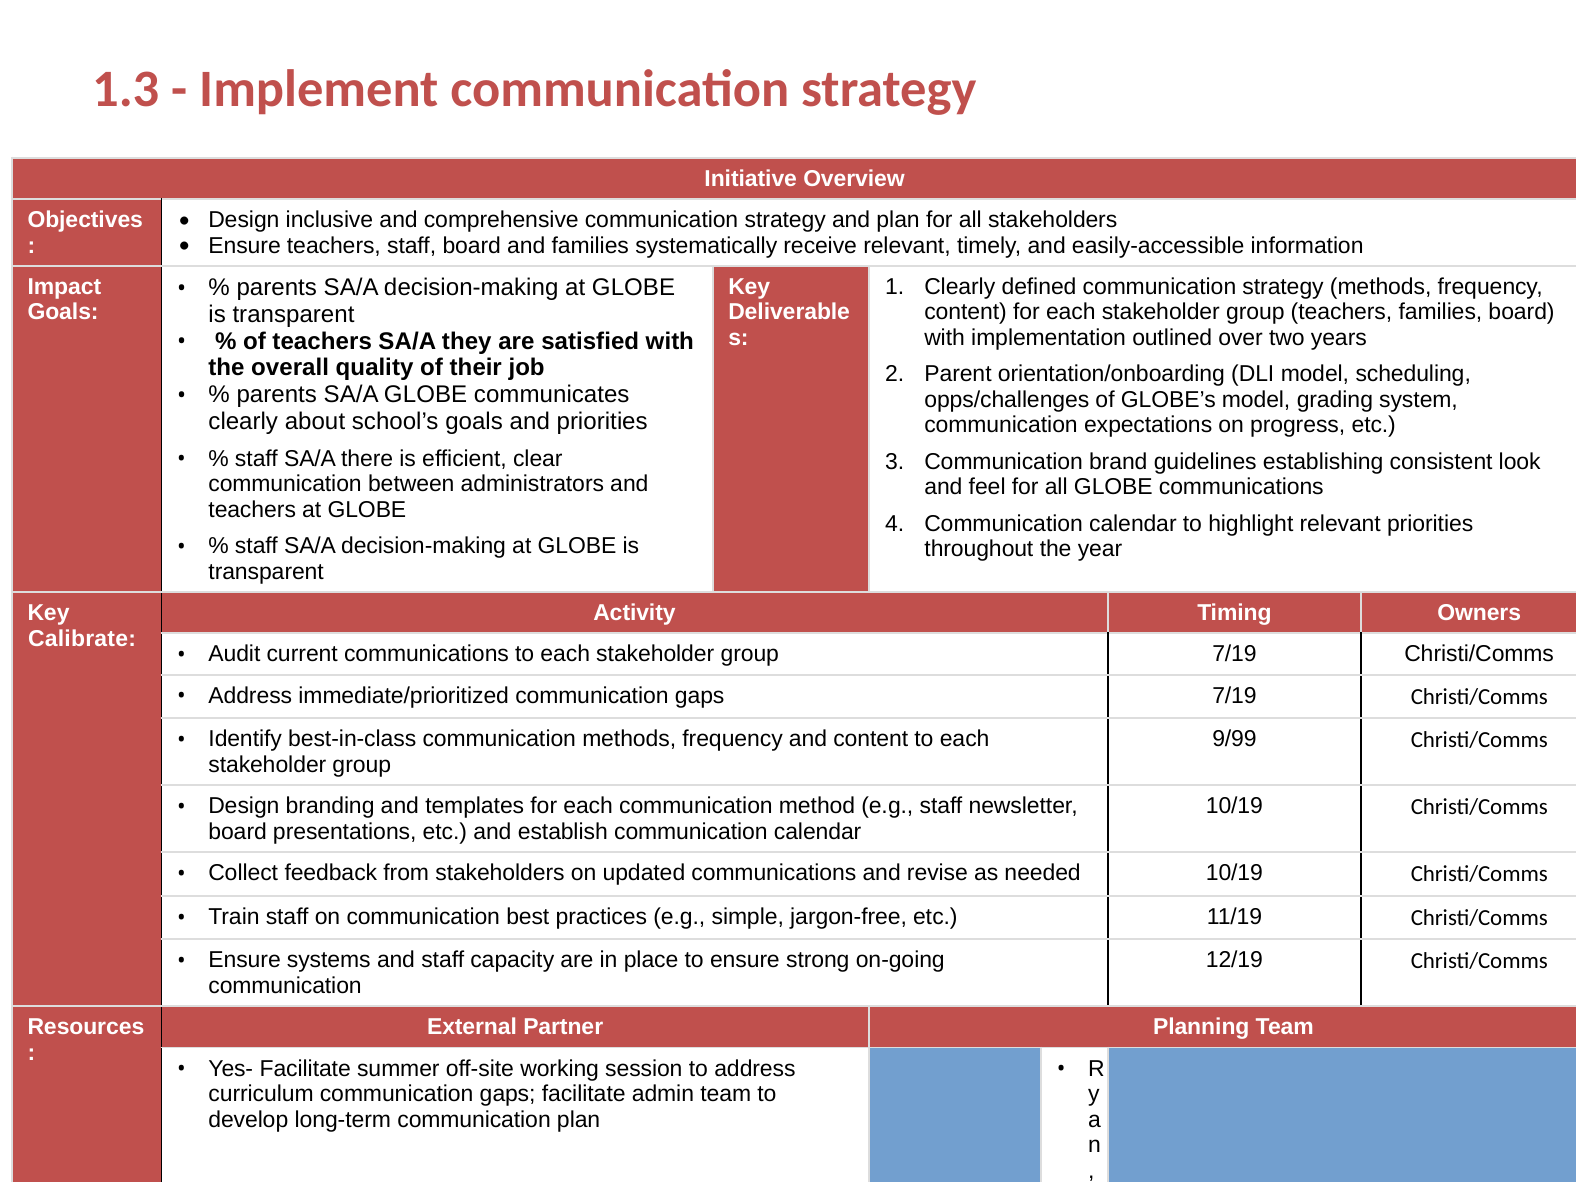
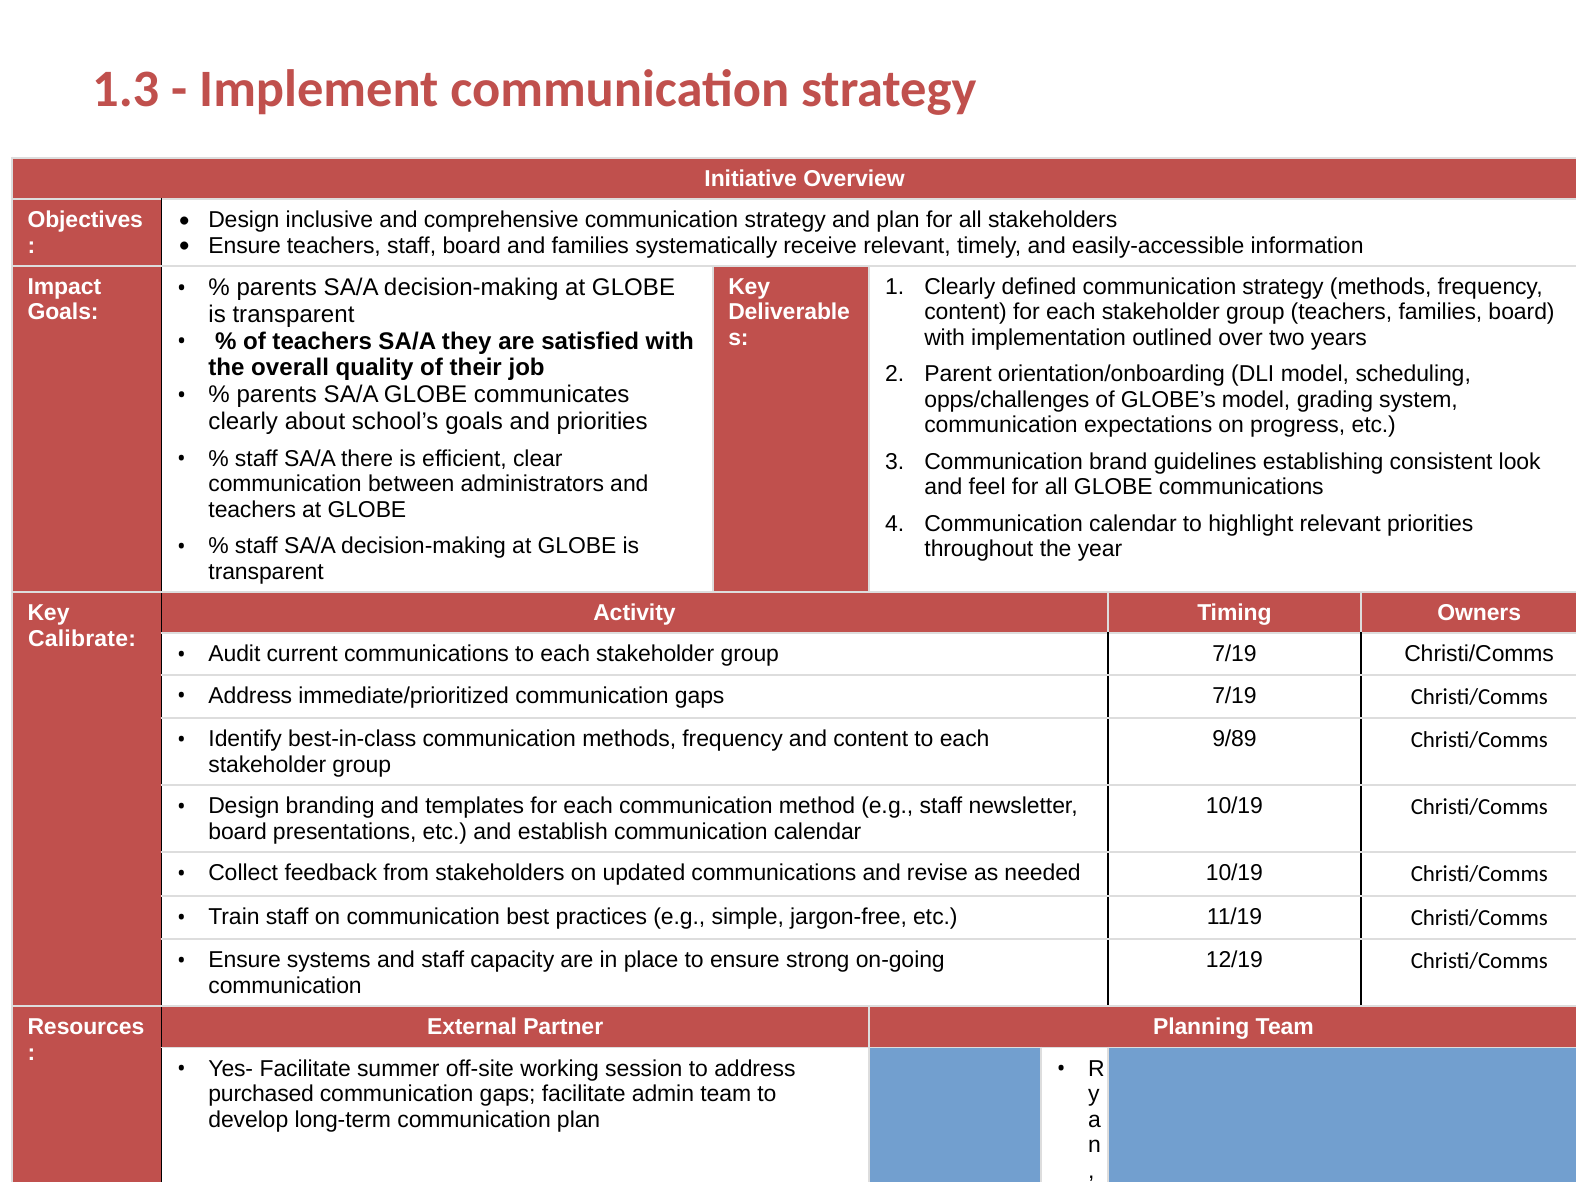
9/99: 9/99 -> 9/89
curriculum: curriculum -> purchased
